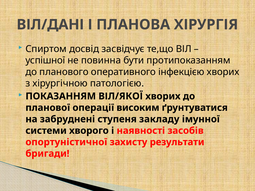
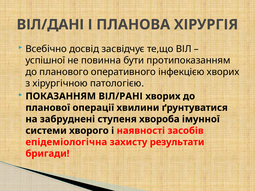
Спиртом: Спиртом -> Всебічно
ВІЛ/ЯКОЇ: ВІЛ/ЯКОЇ -> ВІЛ/РАНІ
високим: високим -> хвилини
закладу: закладу -> хвороба
опортуністичної: опортуністичної -> епідеміологічна
